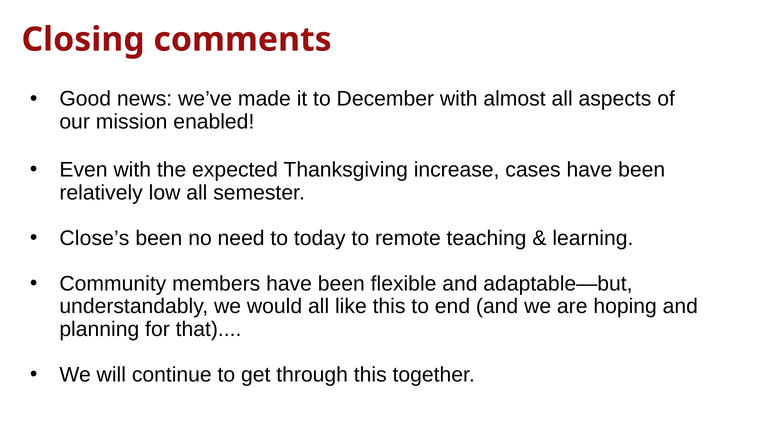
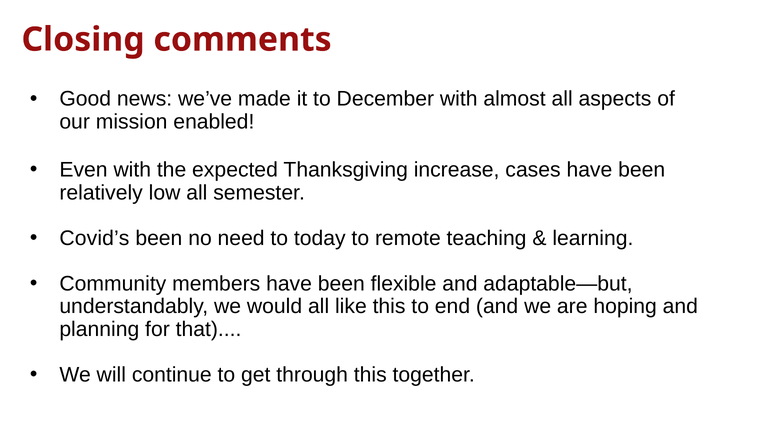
Close’s: Close’s -> Covid’s
